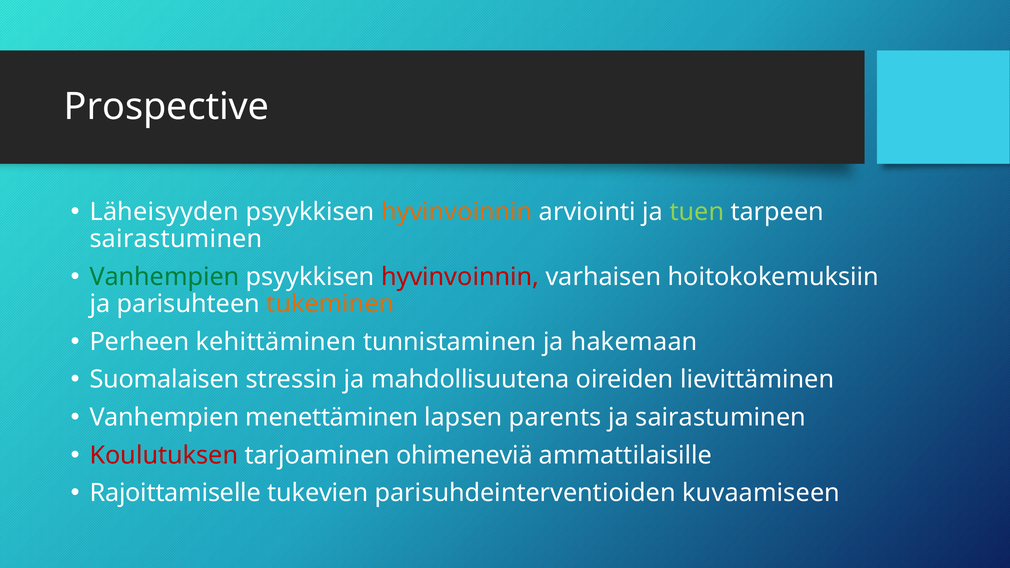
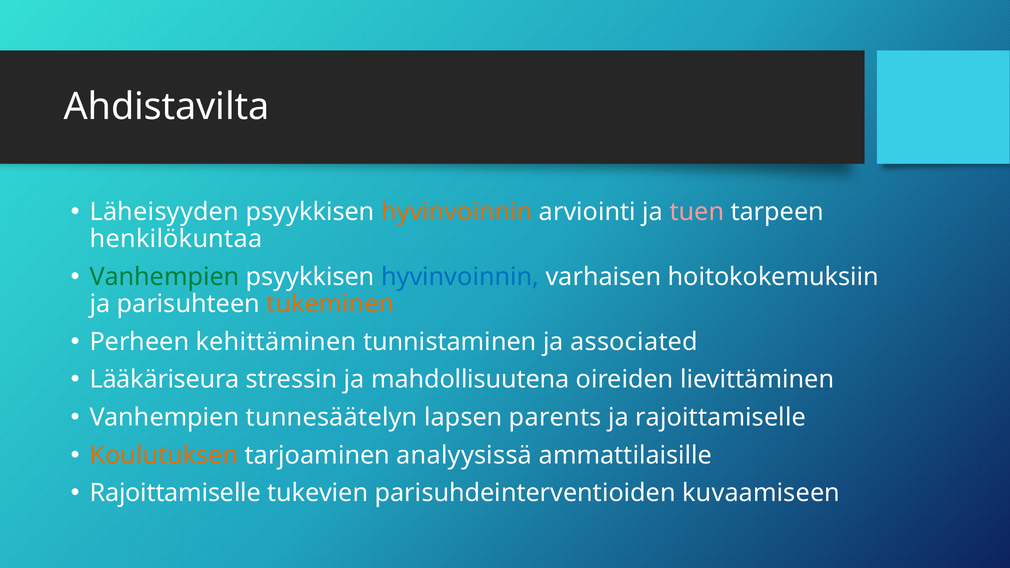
Prospective: Prospective -> Ahdistavilta
tuen colour: light green -> pink
sairastuminen at (176, 239): sairastuminen -> henkilökuntaa
hyvinvoinnin at (460, 277) colour: red -> blue
hakemaan: hakemaan -> associated
Suomalaisen: Suomalaisen -> Lääkäriseura
menettäminen: menettäminen -> tunnesäätelyn
ja sairastuminen: sairastuminen -> rajoittamiselle
Koulutuksen colour: red -> orange
ohimeneviä: ohimeneviä -> analyysissä
